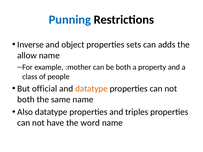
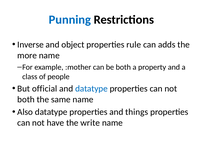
sets: sets -> rule
allow: allow -> more
datatype at (91, 89) colour: orange -> blue
triples: triples -> things
word: word -> write
